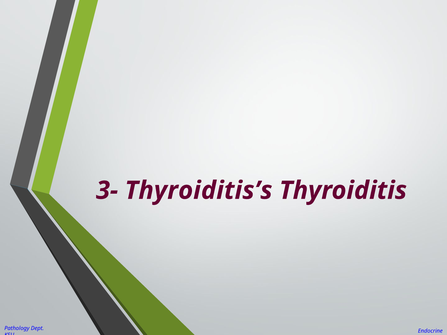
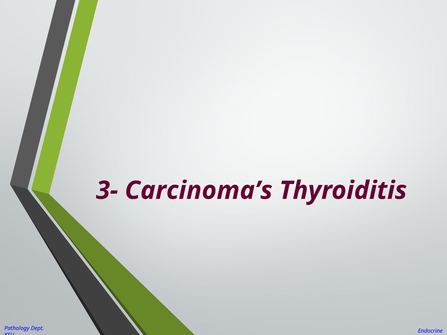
Thyroiditis’s: Thyroiditis’s -> Carcinoma’s
